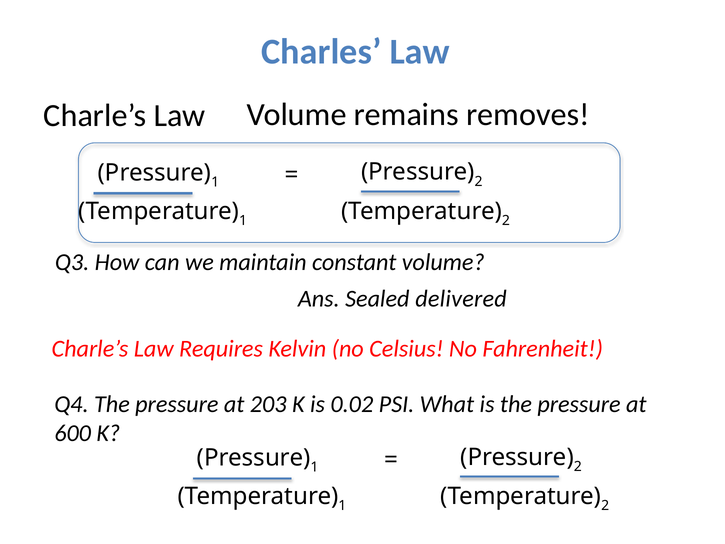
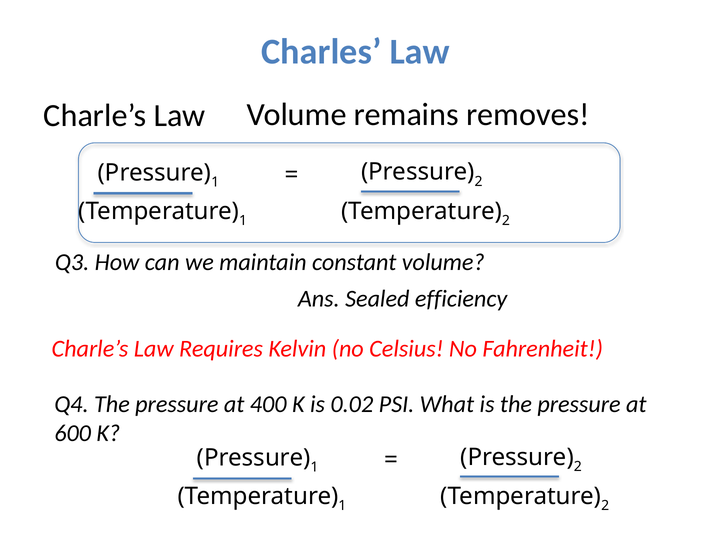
delivered: delivered -> efficiency
203: 203 -> 400
